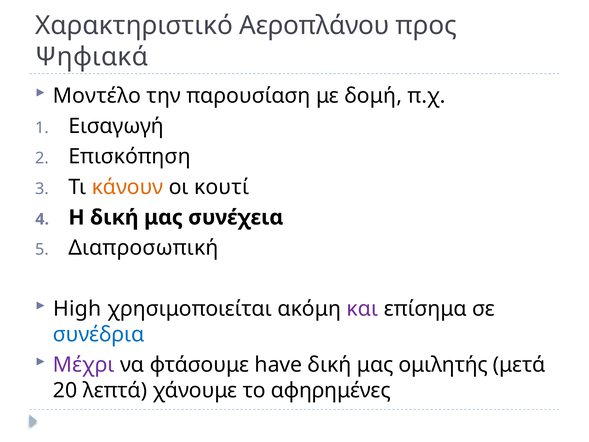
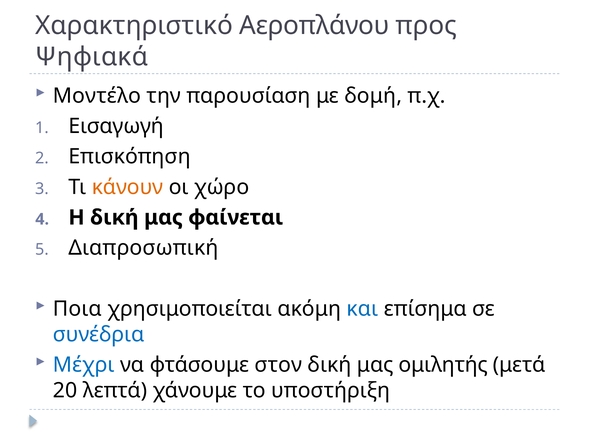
κουτί: κουτί -> χώρο
συνέχεια: συνέχεια -> φαίνεται
High: High -> Ποια
και colour: purple -> blue
Μέχρι colour: purple -> blue
have: have -> στον
αφηρημένες: αφηρημένες -> υποστήριξη
